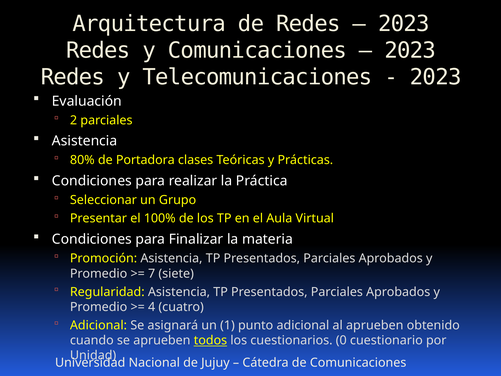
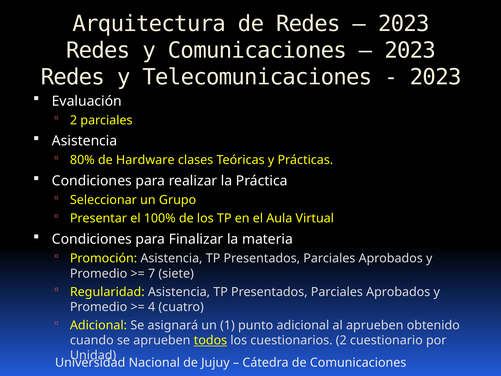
Portadora: Portadora -> Hardware
cuestionarios 0: 0 -> 2
